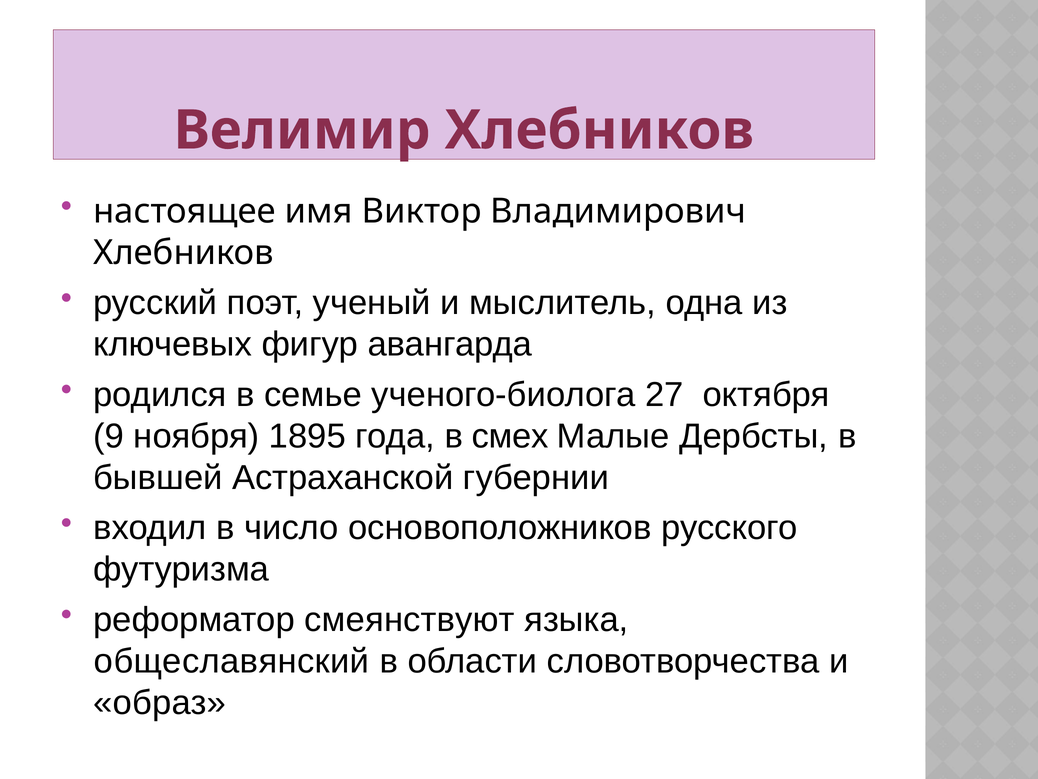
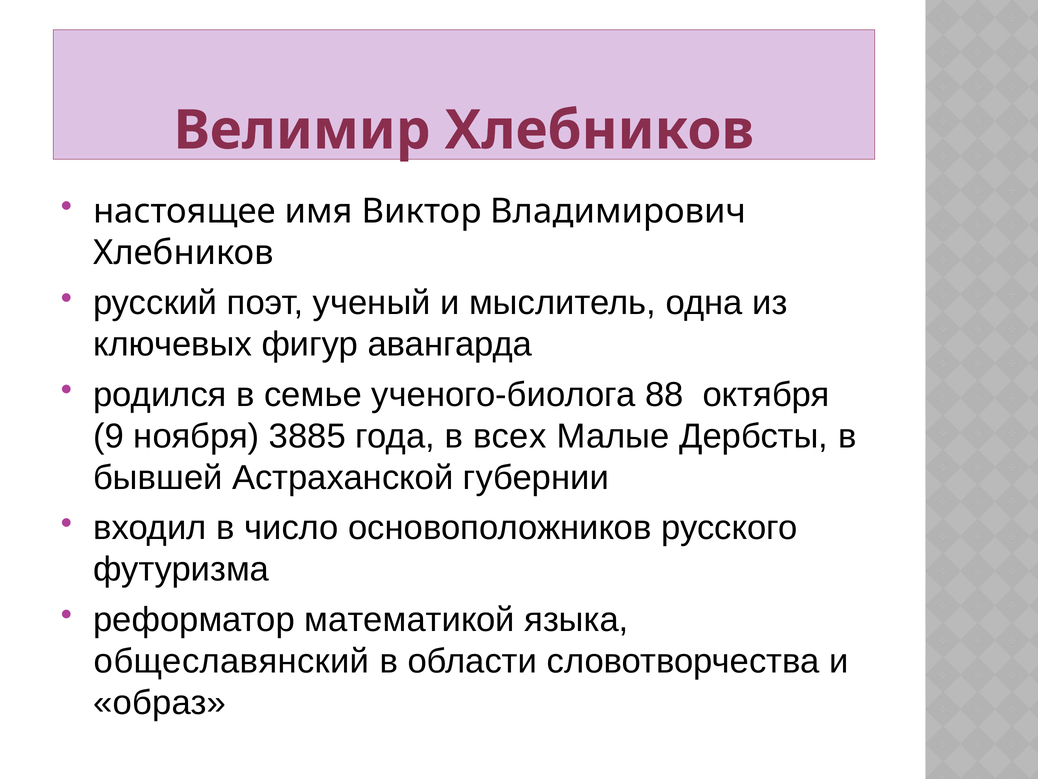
27: 27 -> 88
1895: 1895 -> 3885
смех: смех -> всех
смеянствуют: смеянствуют -> математикой
